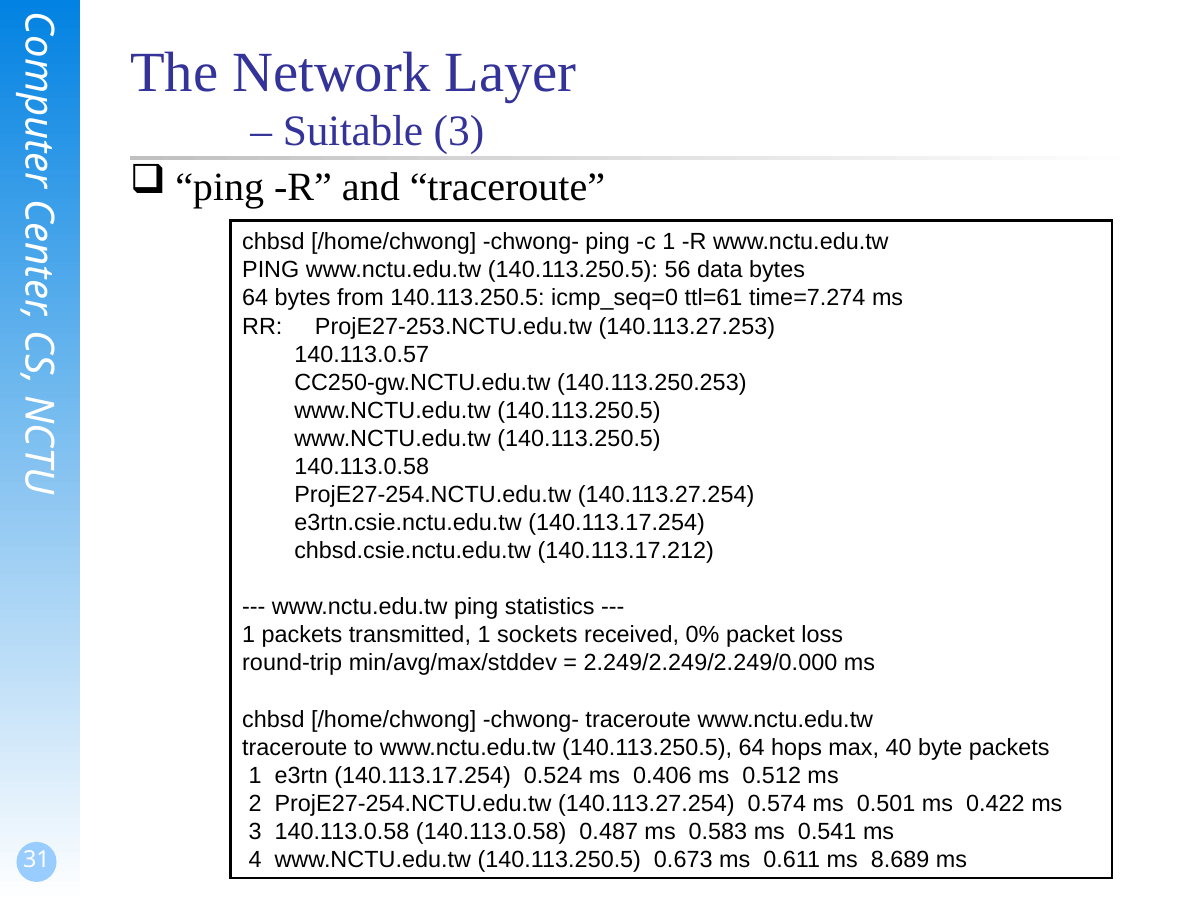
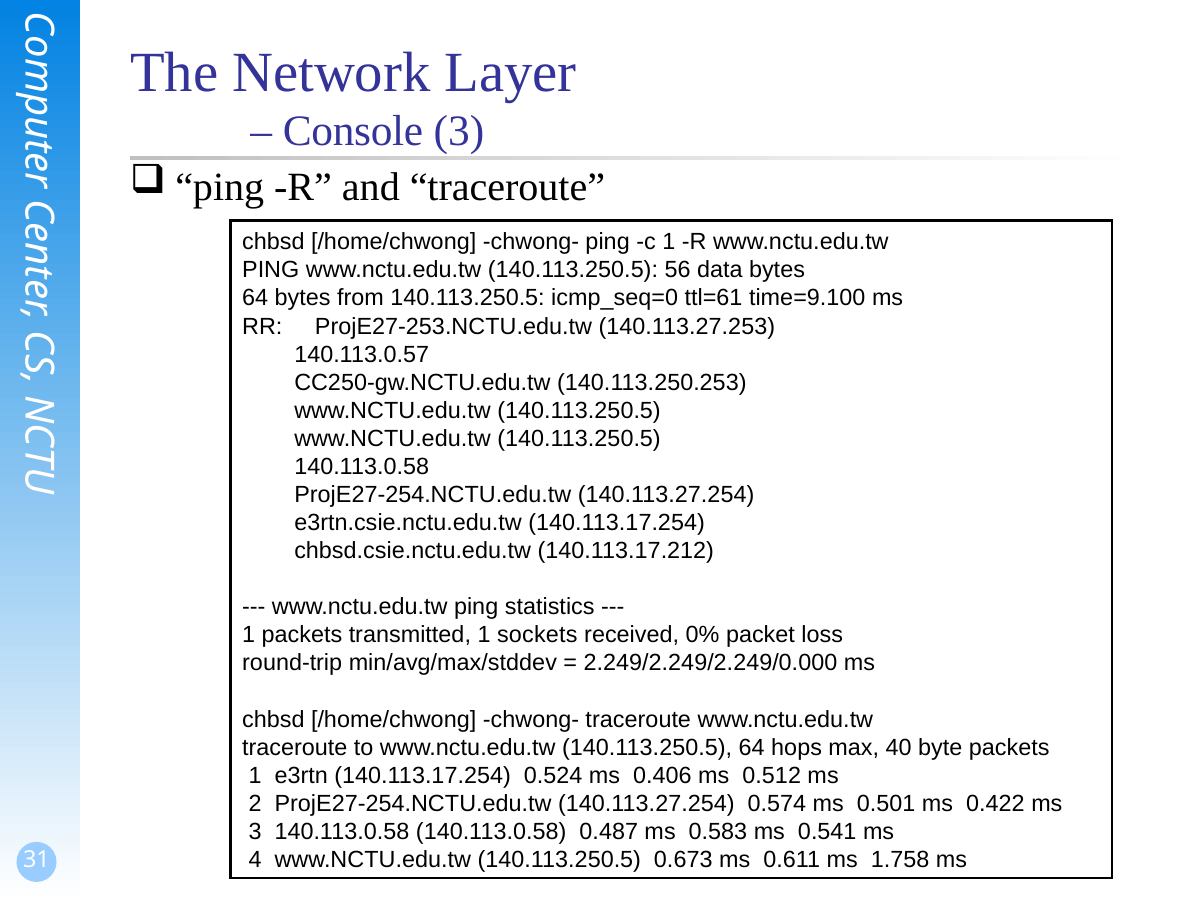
Suitable: Suitable -> Console
time=7.274: time=7.274 -> time=9.100
8.689: 8.689 -> 1.758
